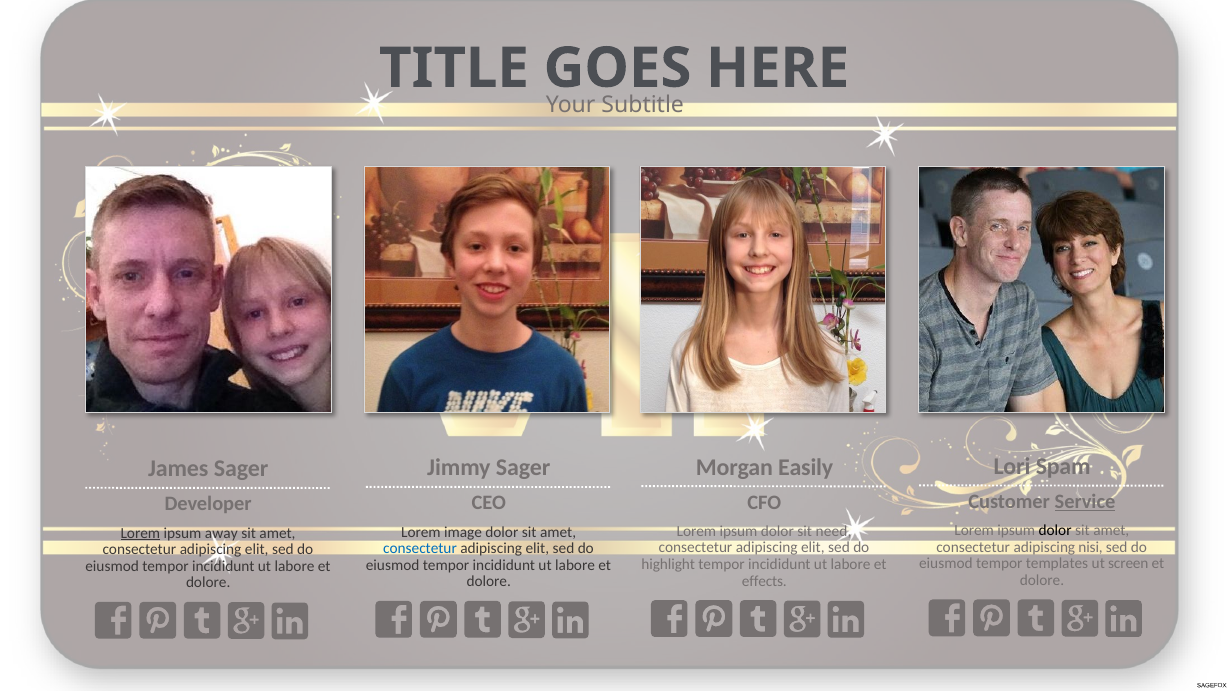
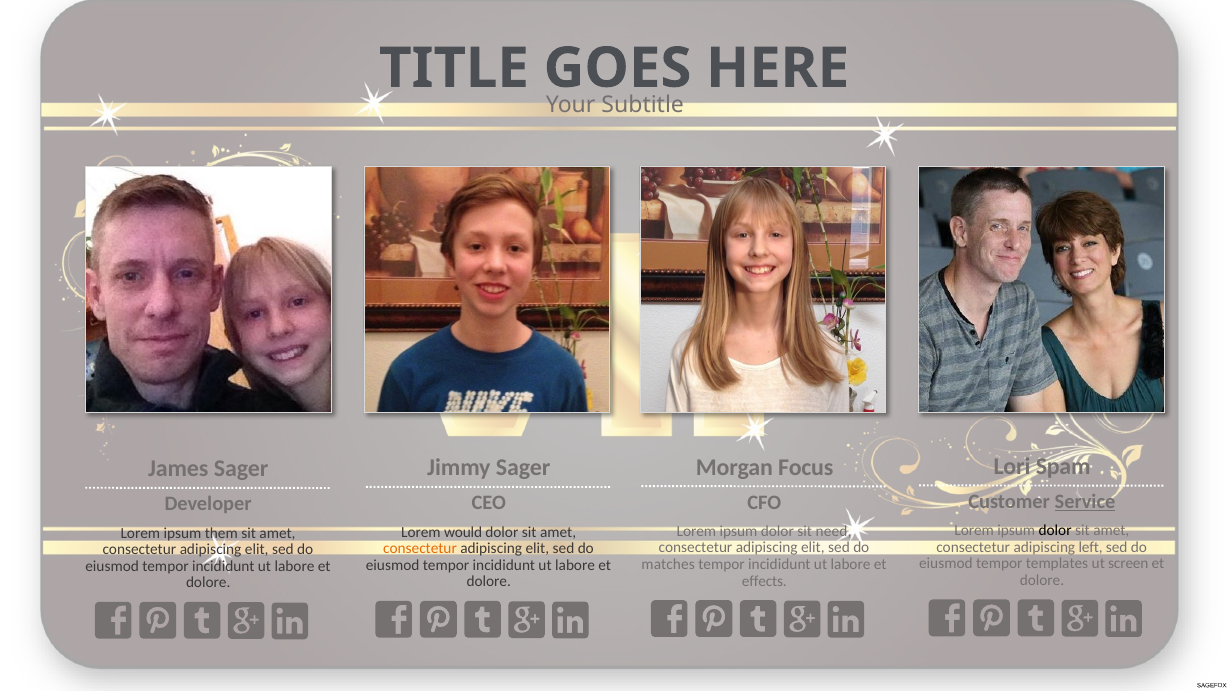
Easily: Easily -> Focus
image: image -> would
Lorem at (140, 533) underline: present -> none
away: away -> them
nisi: nisi -> left
consectetur at (420, 549) colour: blue -> orange
highlight: highlight -> matches
